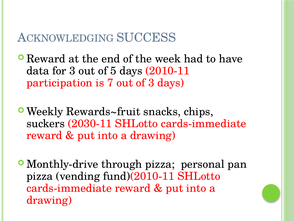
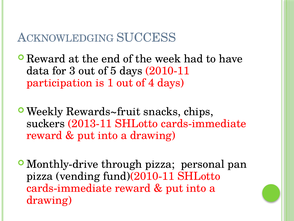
7: 7 -> 1
of 3: 3 -> 4
2030-11: 2030-11 -> 2013-11
